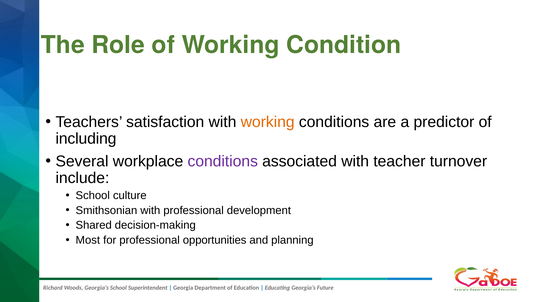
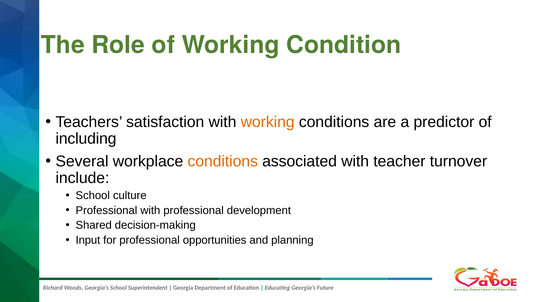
conditions at (223, 161) colour: purple -> orange
Smithsonian at (106, 210): Smithsonian -> Professional
Most: Most -> Input
